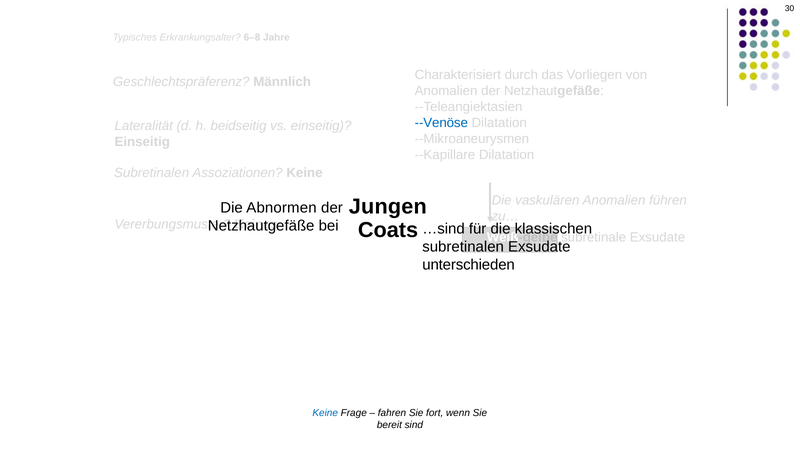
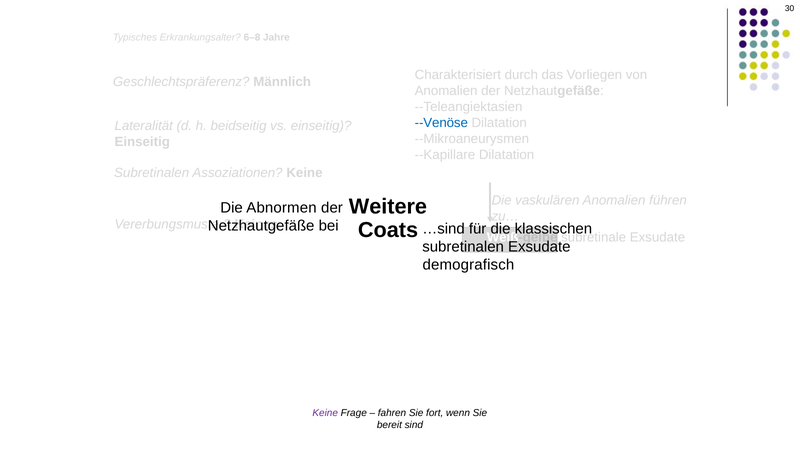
Jungen: Jungen -> Weitere
unterschieden: unterschieden -> demografisch
Keine at (325, 413) colour: blue -> purple
